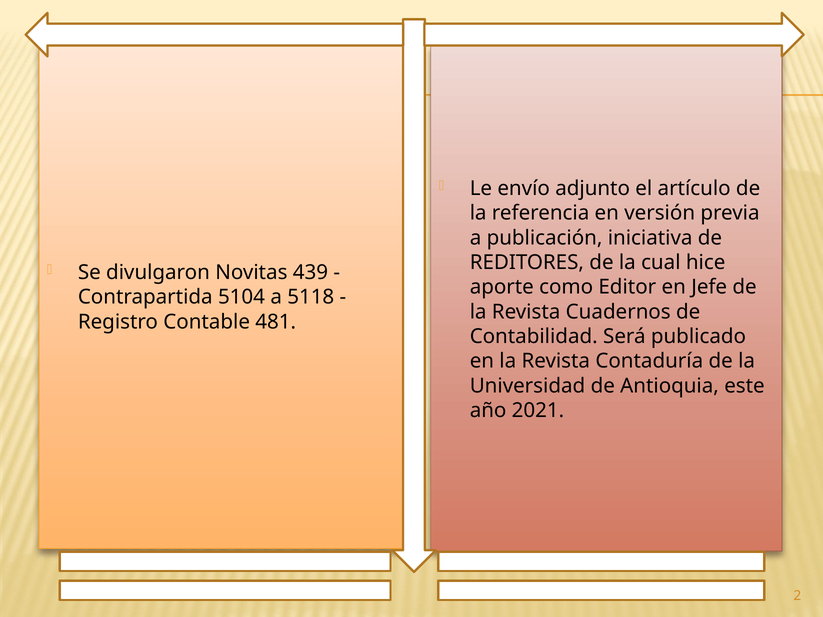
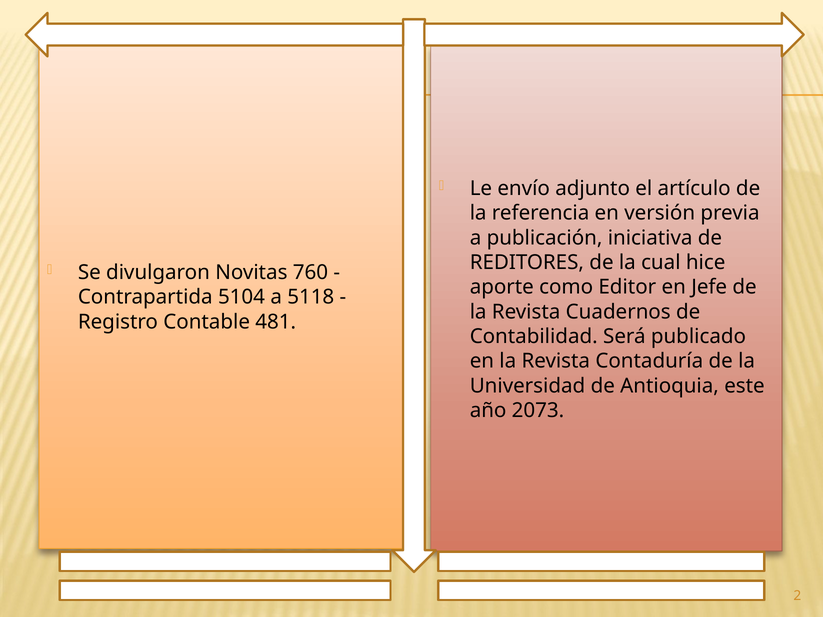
439: 439 -> 760
2021: 2021 -> 2073
